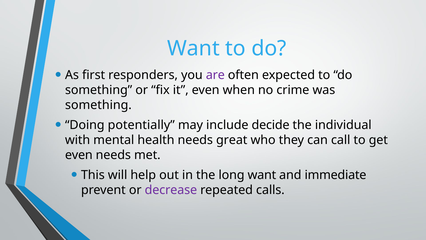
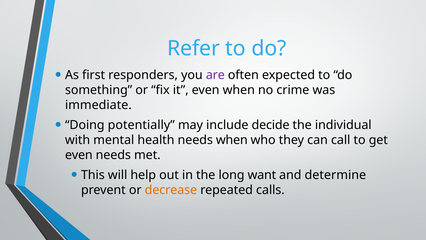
Want at (193, 48): Want -> Refer
something at (98, 105): something -> immediate
needs great: great -> when
immediate: immediate -> determine
decrease colour: purple -> orange
